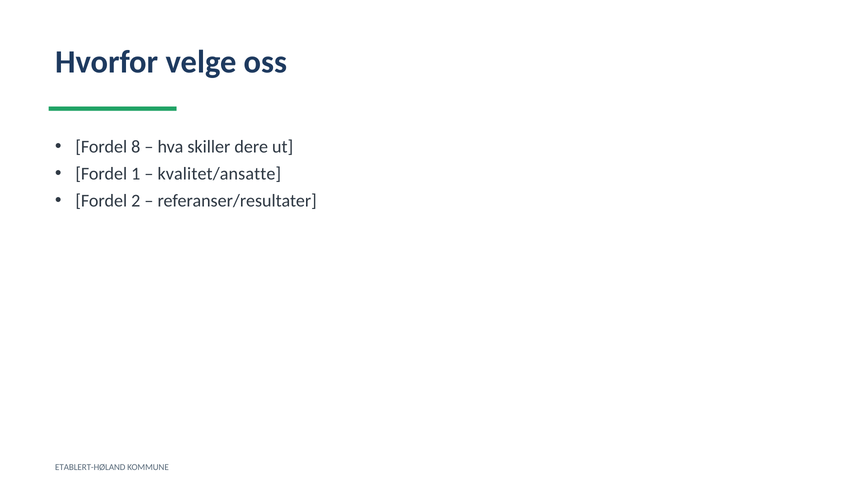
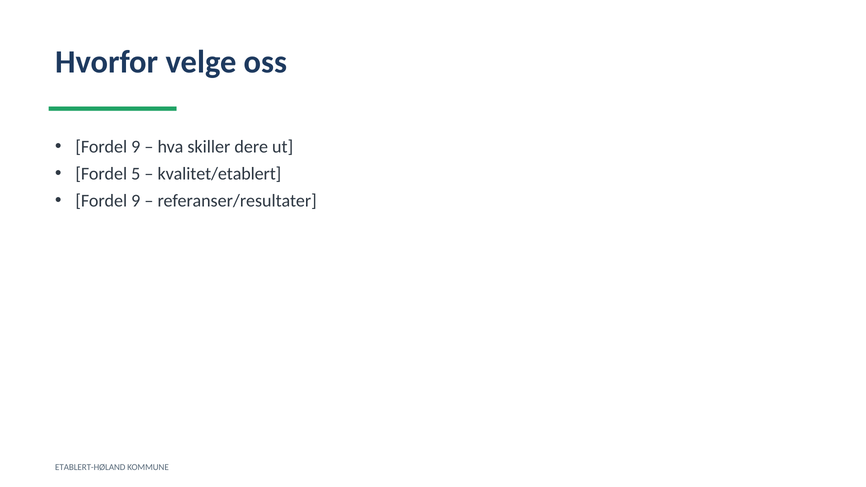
8 at (136, 147): 8 -> 9
1: 1 -> 5
kvalitet/ansatte: kvalitet/ansatte -> kvalitet/etablert
2 at (136, 201): 2 -> 9
